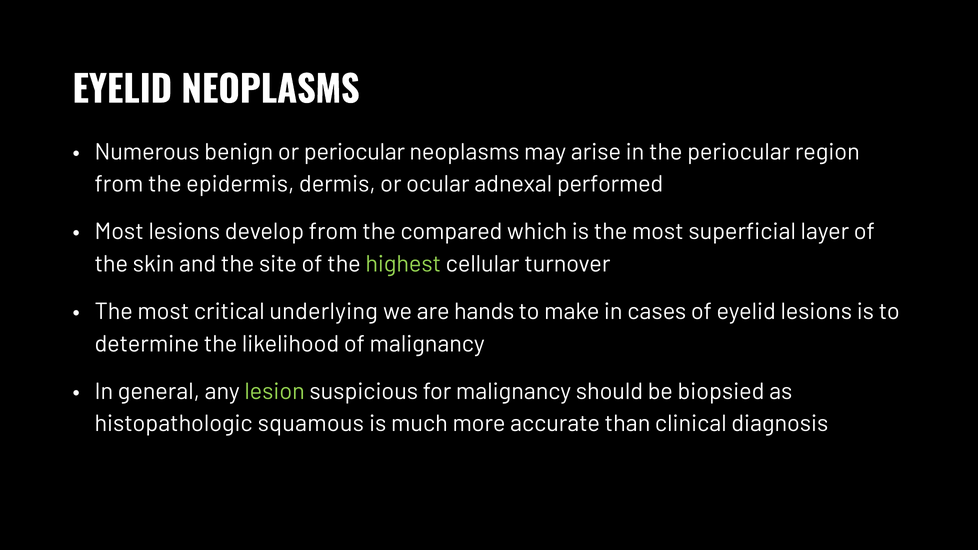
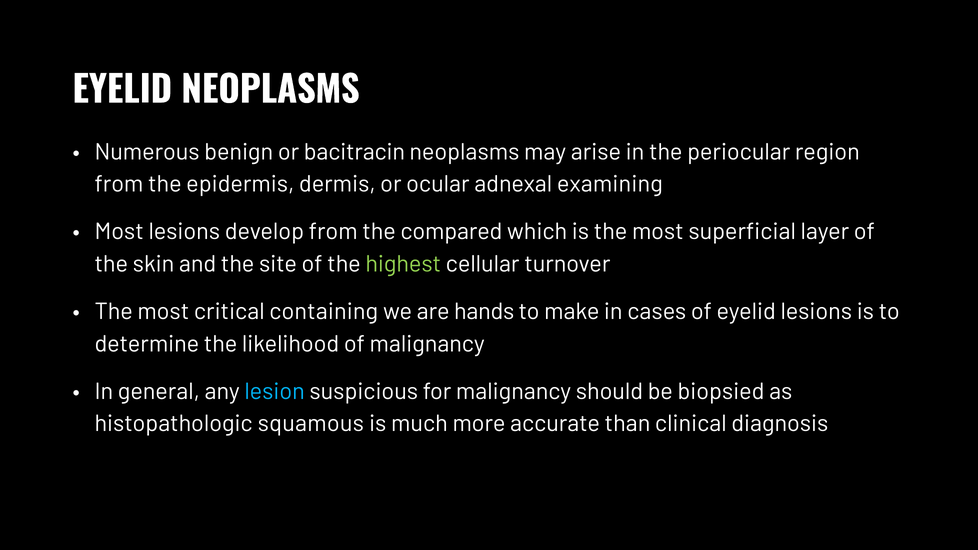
or periocular: periocular -> bacitracin
performed: performed -> examining
underlying: underlying -> containing
lesion colour: light green -> light blue
